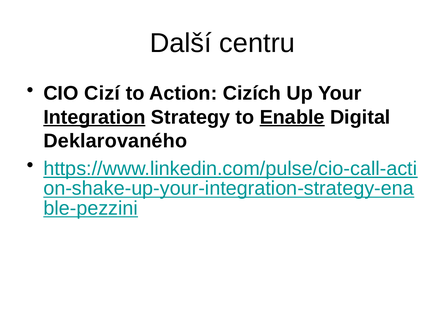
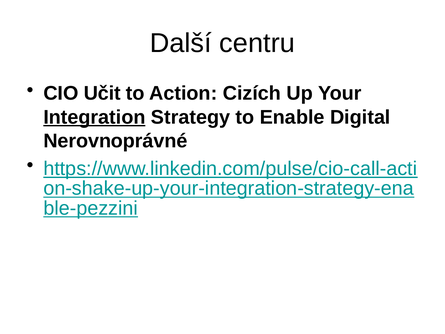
Cizí: Cizí -> Učit
Enable underline: present -> none
Deklarovaného: Deklarovaného -> Nerovnoprávné
